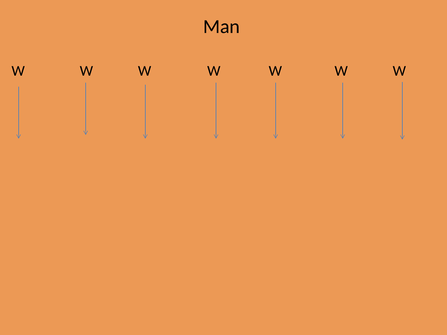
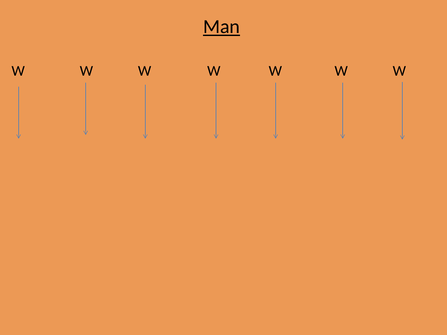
Man underline: none -> present
